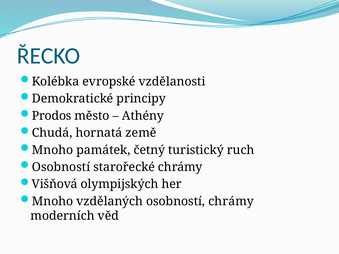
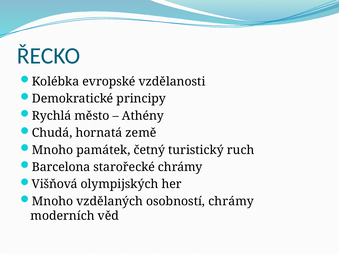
Prodos: Prodos -> Rychlá
Osobností at (61, 167): Osobností -> Barcelona
